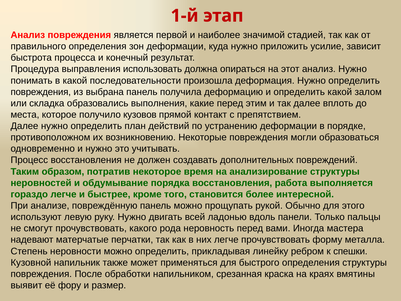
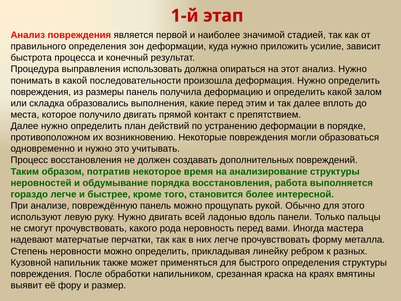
выбрана: выбрана -> размеры
получило кузовов: кузовов -> двигать
спешки: спешки -> разных
